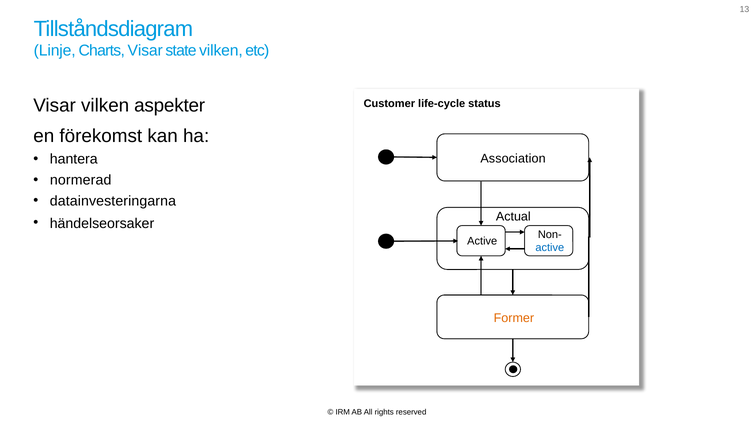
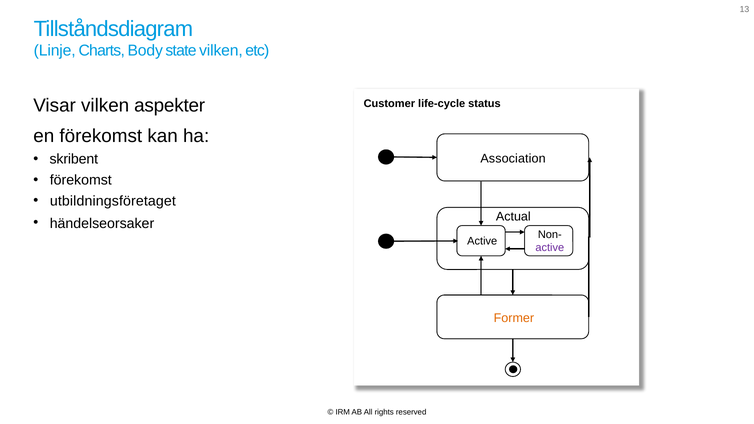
Charts Visar: Visar -> Body
hantera: hantera -> skribent
normerad at (81, 180): normerad -> förekomst
datainvesteringarna: datainvesteringarna -> utbildningsföretaget
active at (550, 248) colour: blue -> purple
